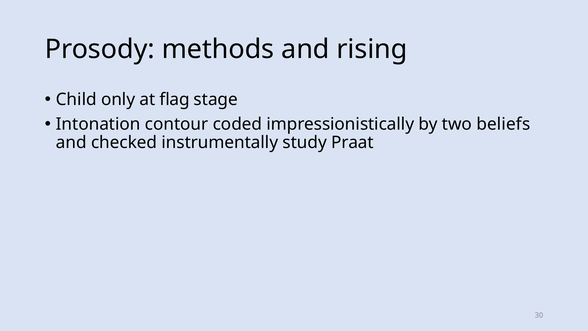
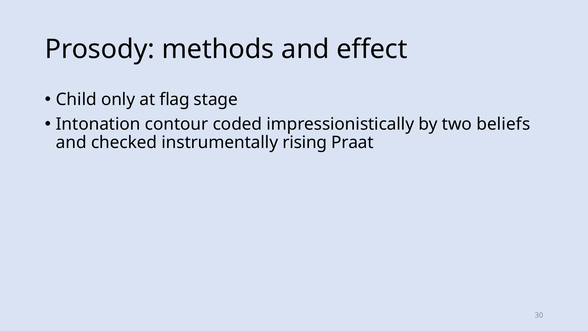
rising: rising -> effect
study: study -> rising
